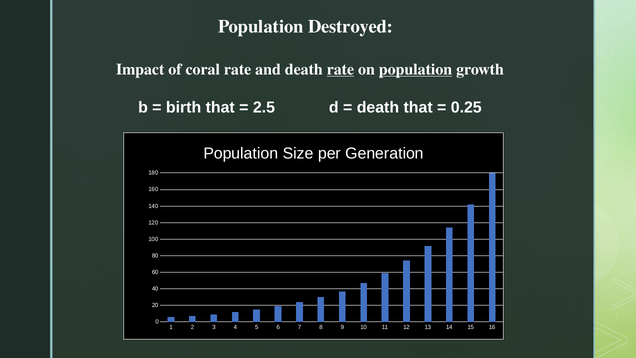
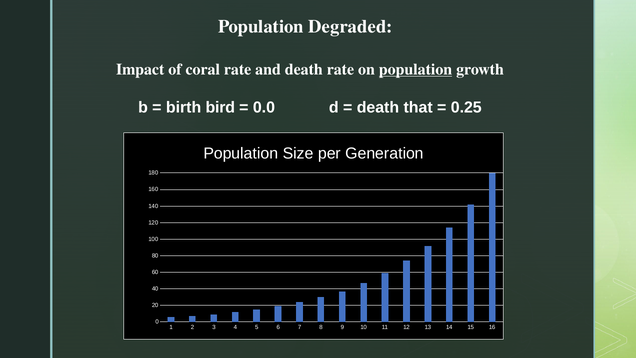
Destroyed: Destroyed -> Degraded
rate at (340, 69) underline: present -> none
birth that: that -> bird
2.5: 2.5 -> 0.0
